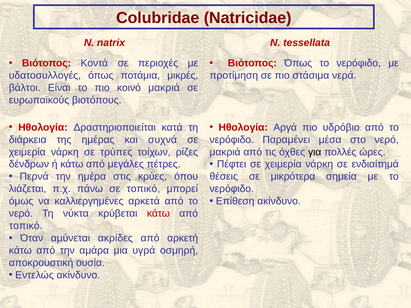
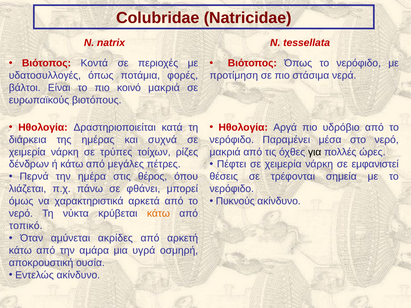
μικρές: μικρές -> φορές
ενδιαίτημά: ενδιαίτημά -> εμφανιστεί
κρύες: κρύες -> θέρος
μικρότερα: μικρότερα -> τρέφονται
σε τοπικό: τοπικό -> φθάνει
Επίθεση: Επίθεση -> Πυκνούς
καλλιεργημένες: καλλιεργημένες -> χαρακτηριστικά
κάτω at (158, 214) colour: red -> orange
